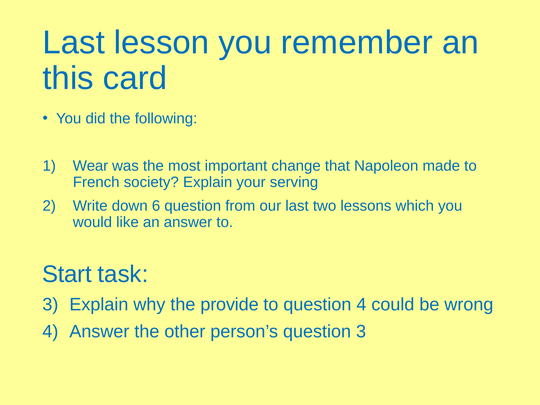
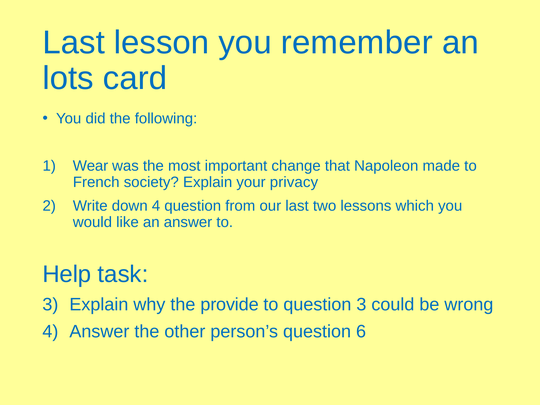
this: this -> lots
serving: serving -> privacy
down 6: 6 -> 4
Start: Start -> Help
question 4: 4 -> 3
question 3: 3 -> 6
